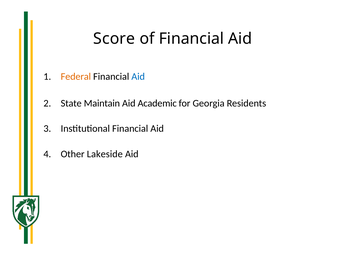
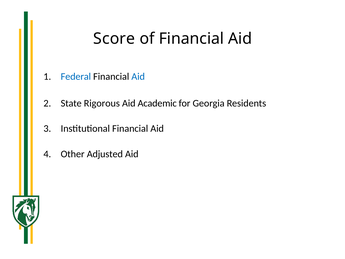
Federal colour: orange -> blue
Maintain: Maintain -> Rigorous
Lakeside: Lakeside -> Adjusted
